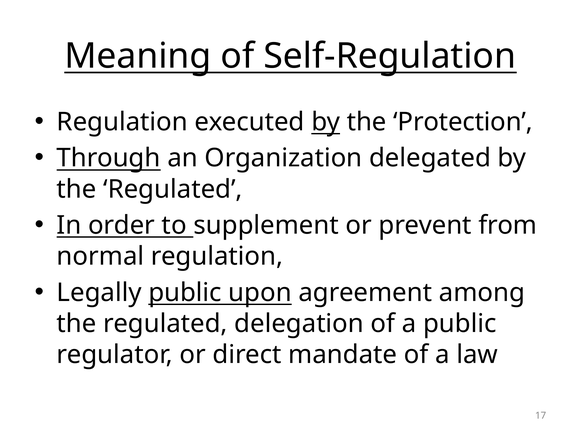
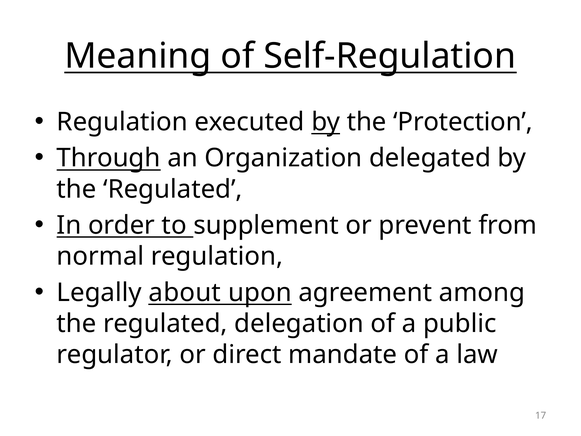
Legally public: public -> about
